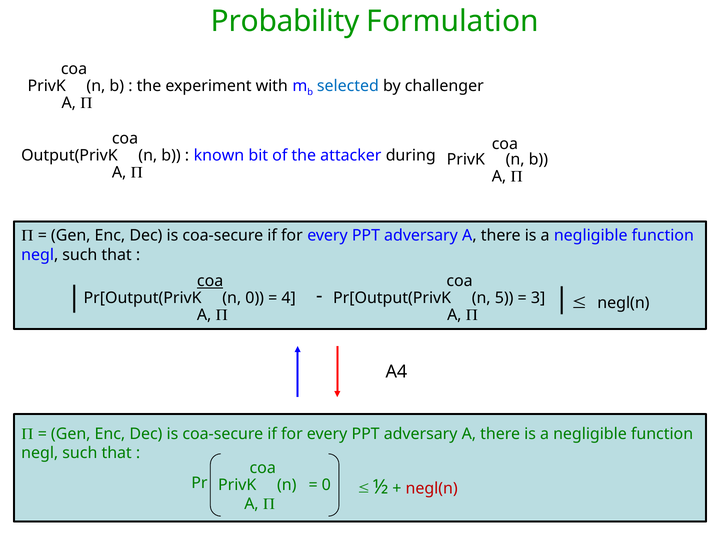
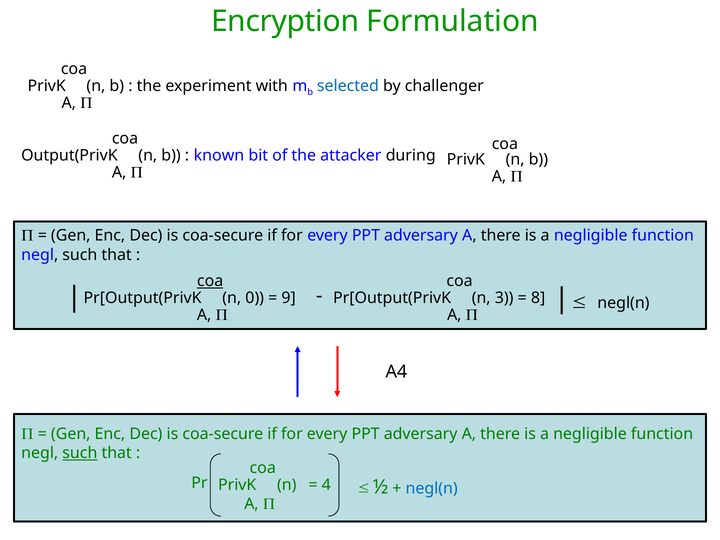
Probability: Probability -> Encryption
4: 4 -> 9
5: 5 -> 3
3: 3 -> 8
such at (80, 453) underline: none -> present
0 at (326, 485): 0 -> 4
negl(n at (432, 488) colour: red -> blue
